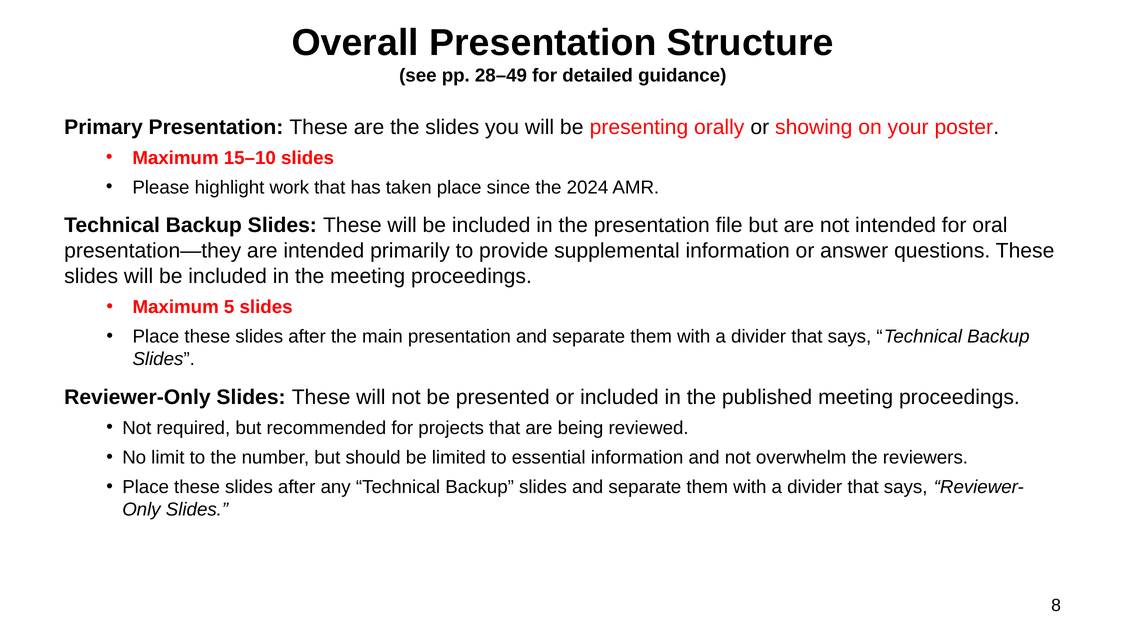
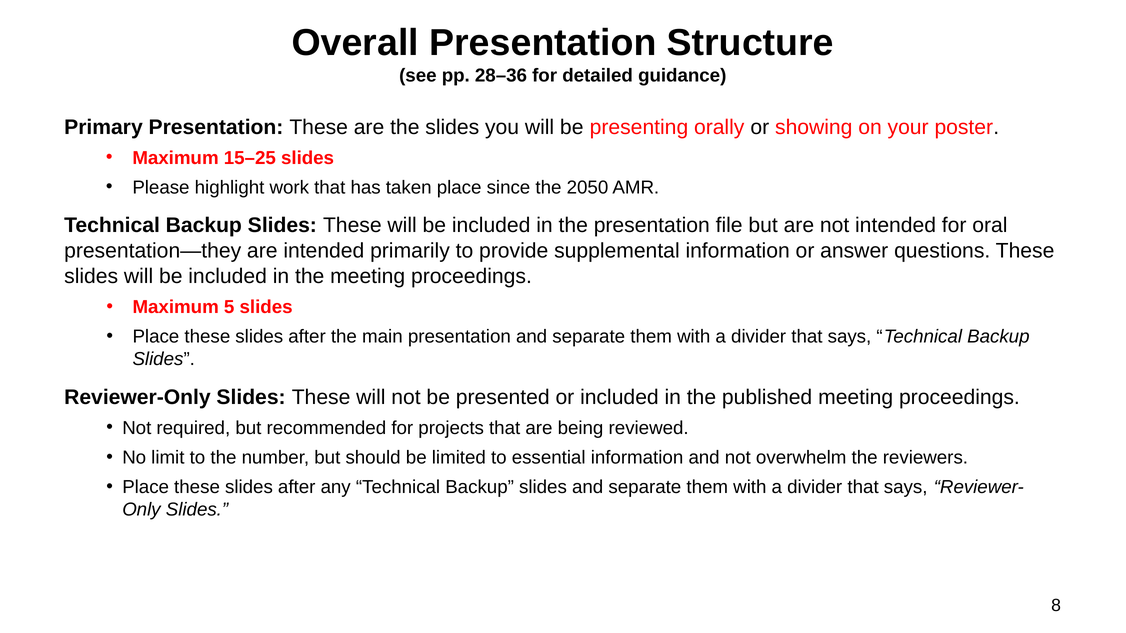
28–49: 28–49 -> 28–36
15–10: 15–10 -> 15–25
2024: 2024 -> 2050
